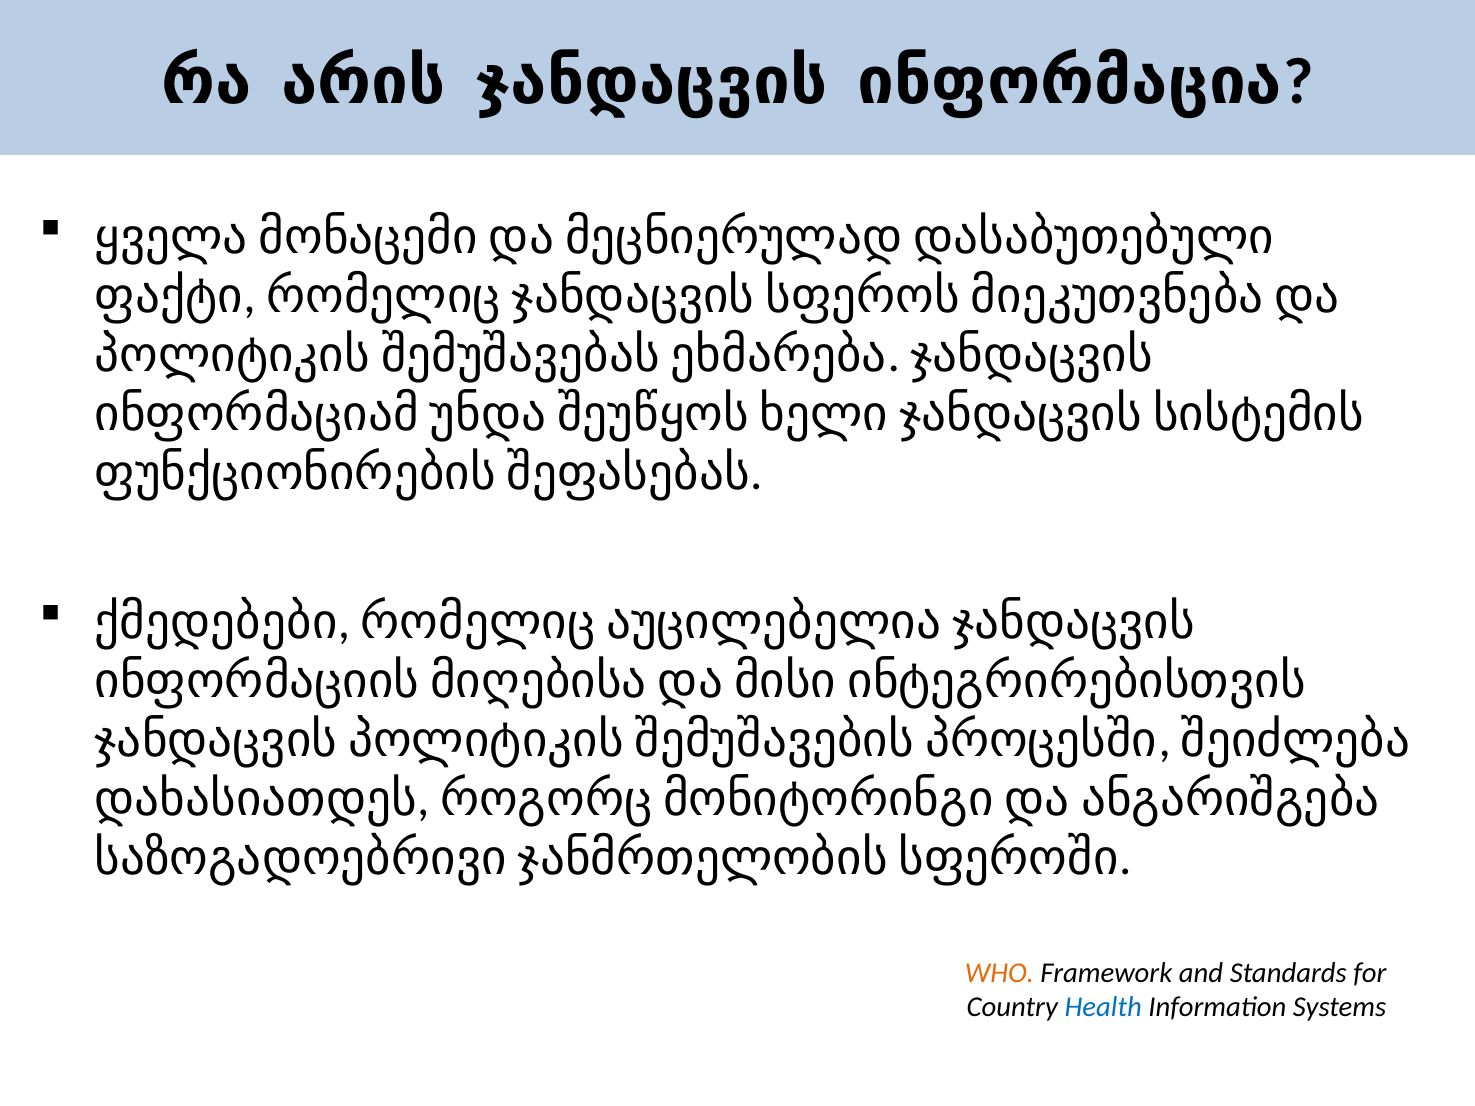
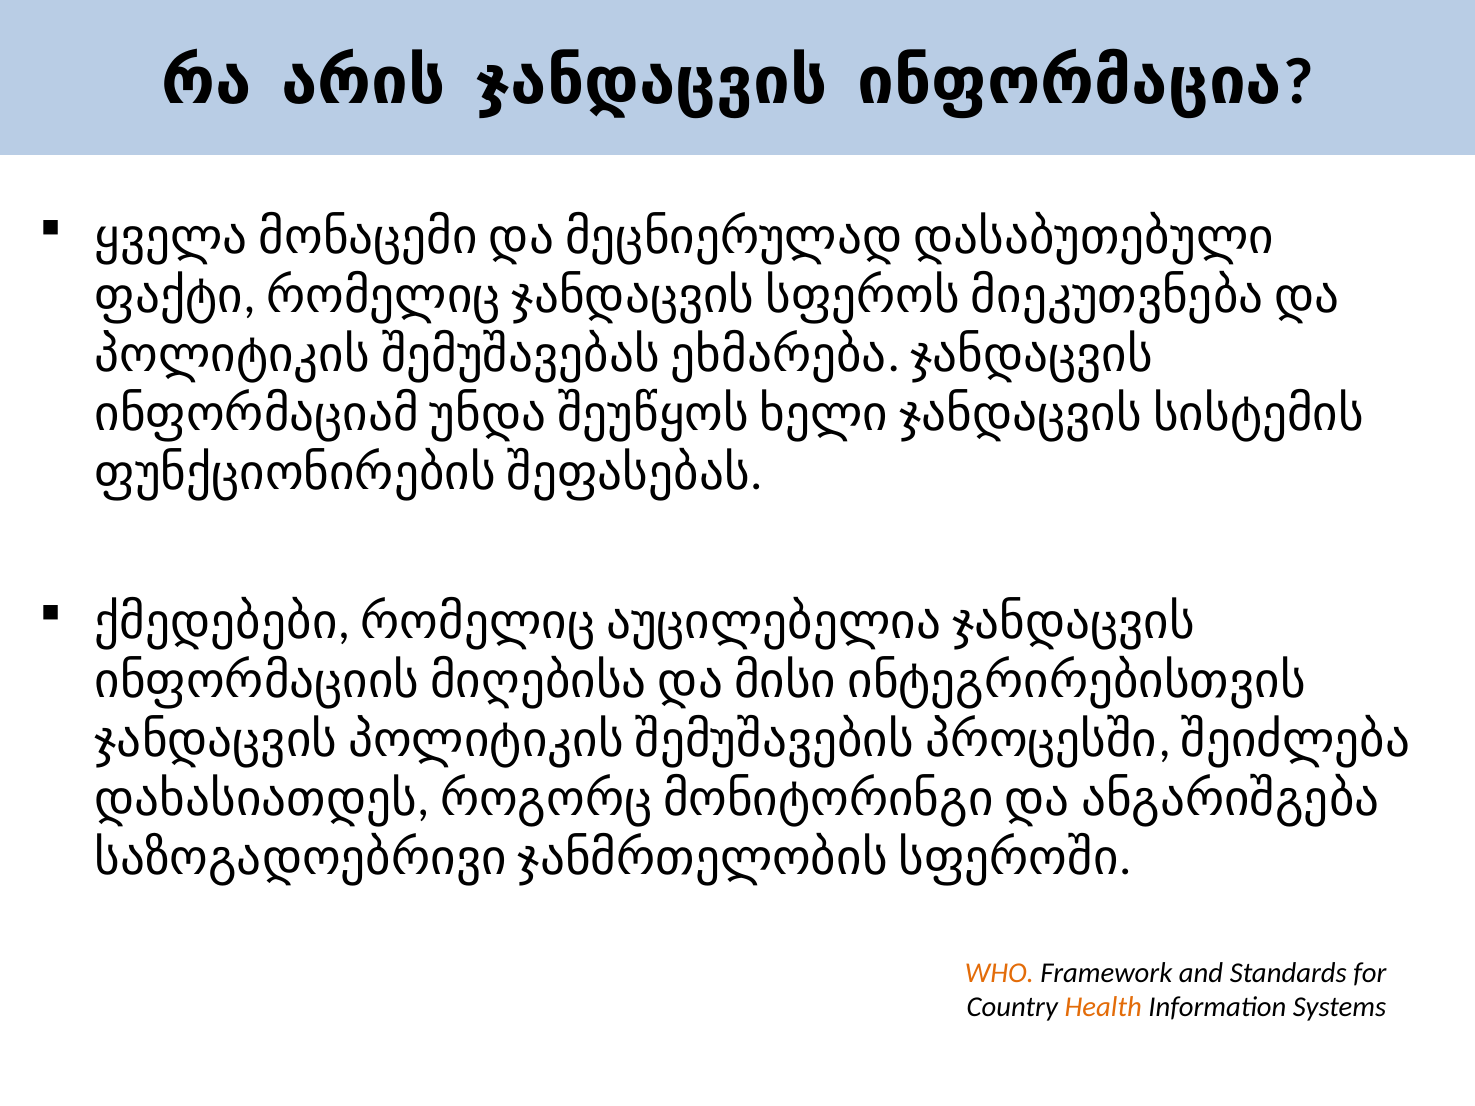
Health colour: blue -> orange
